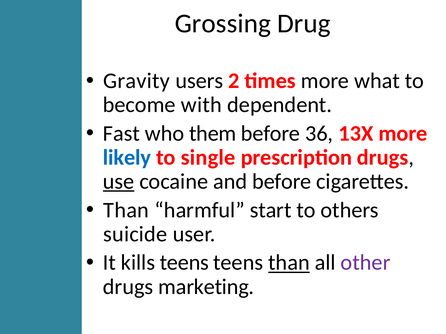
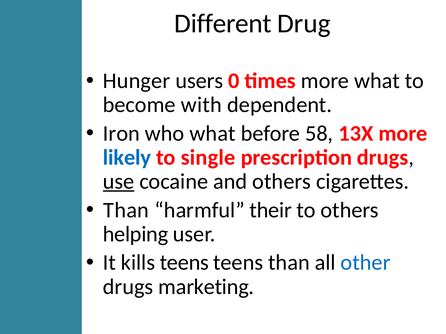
Grossing: Grossing -> Different
Gravity: Gravity -> Hunger
2: 2 -> 0
Fast: Fast -> Iron
who them: them -> what
36: 36 -> 58
and before: before -> others
start: start -> their
suicide: suicide -> helping
than at (289, 263) underline: present -> none
other colour: purple -> blue
